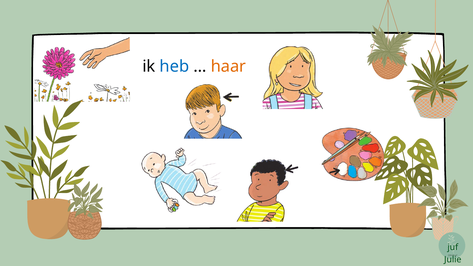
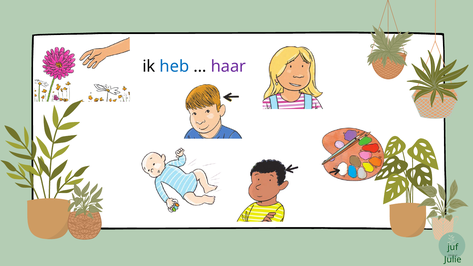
haar colour: orange -> purple
